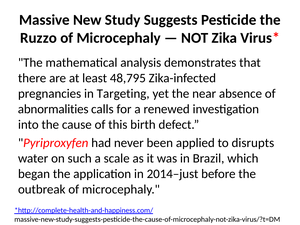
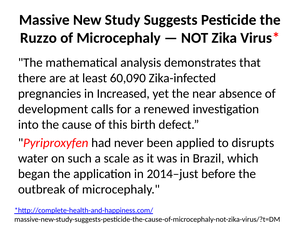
48,795: 48,795 -> 60,090
Targeting: Targeting -> Increased
abnormalities: abnormalities -> development
